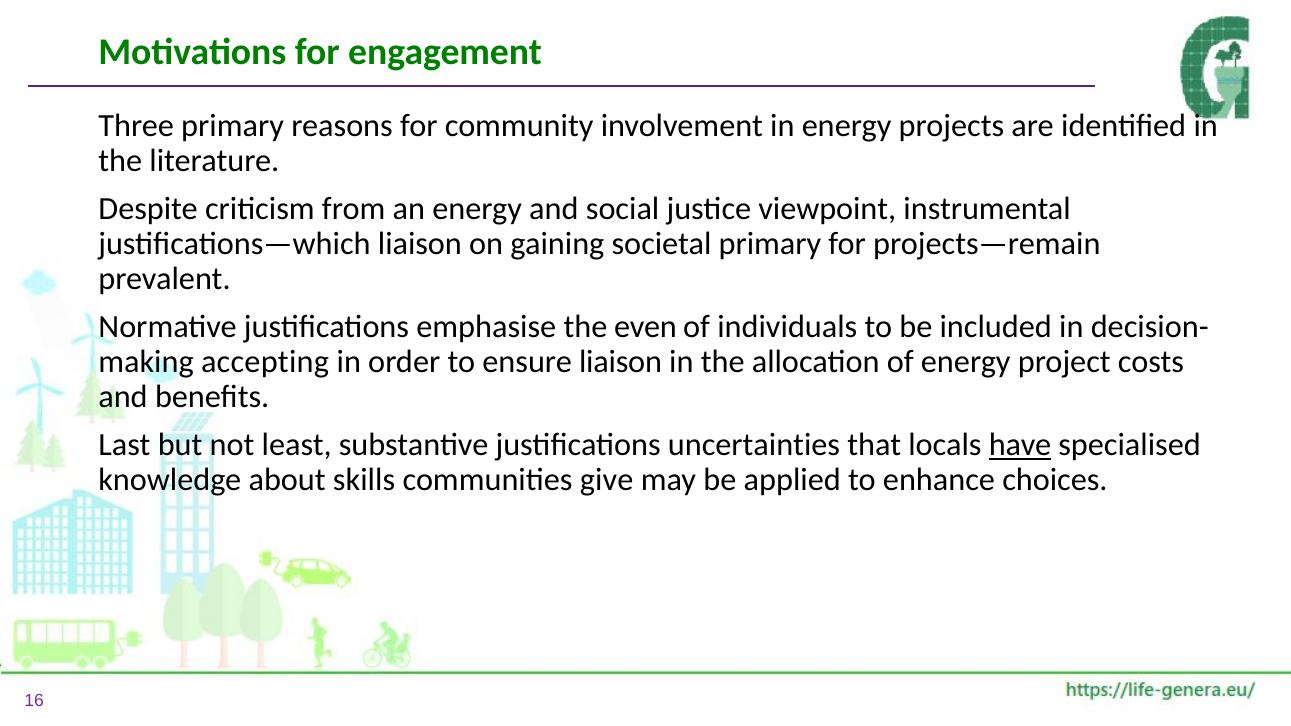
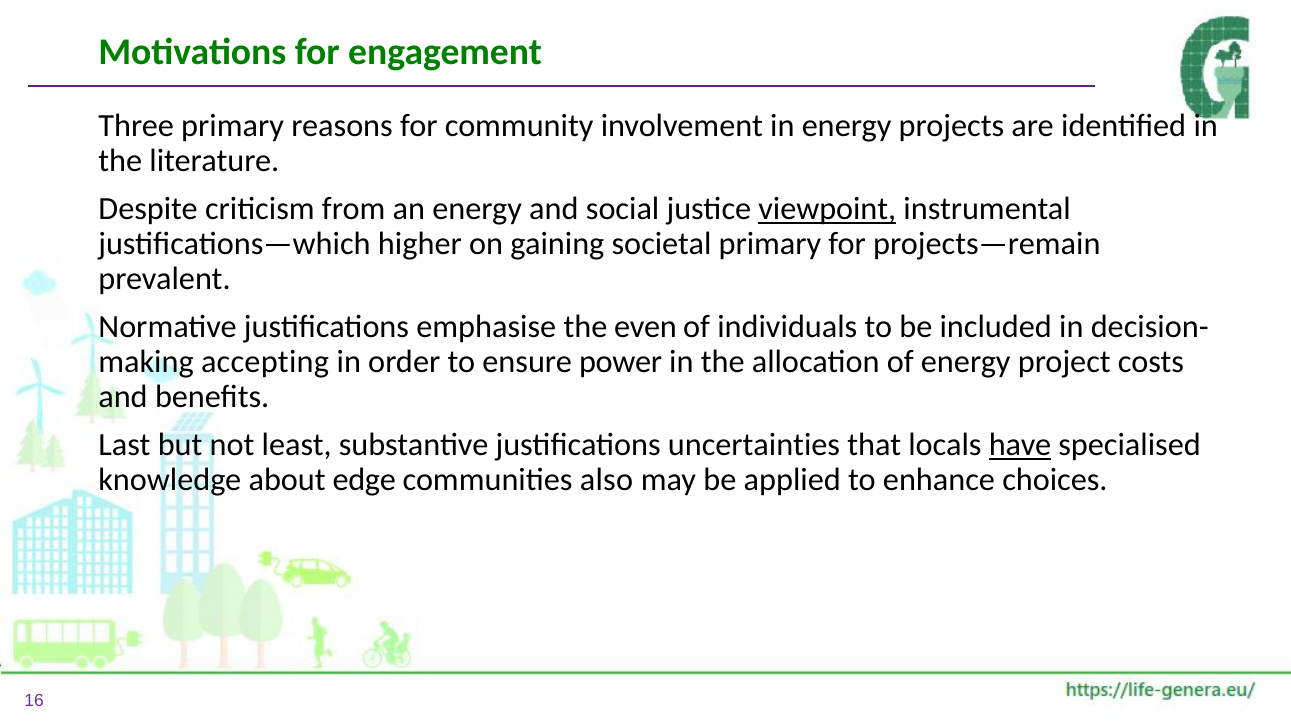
viewpoint underline: none -> present
justifications—which liaison: liaison -> higher
ensure liaison: liaison -> power
skills: skills -> edge
give: give -> also
